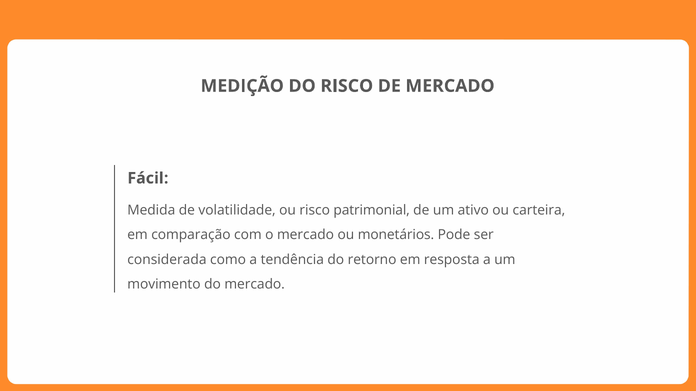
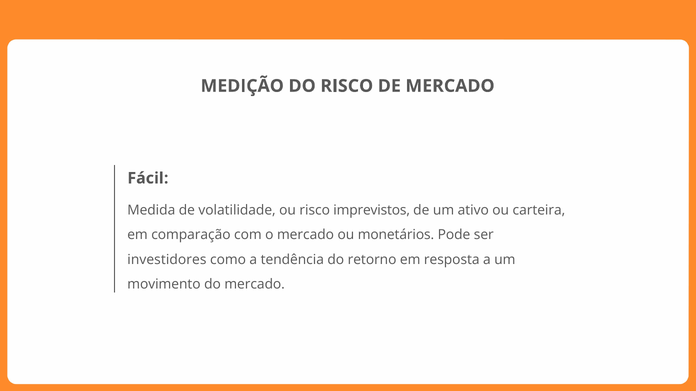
patrimonial: patrimonial -> imprevistos
considerada: considerada -> investidores
